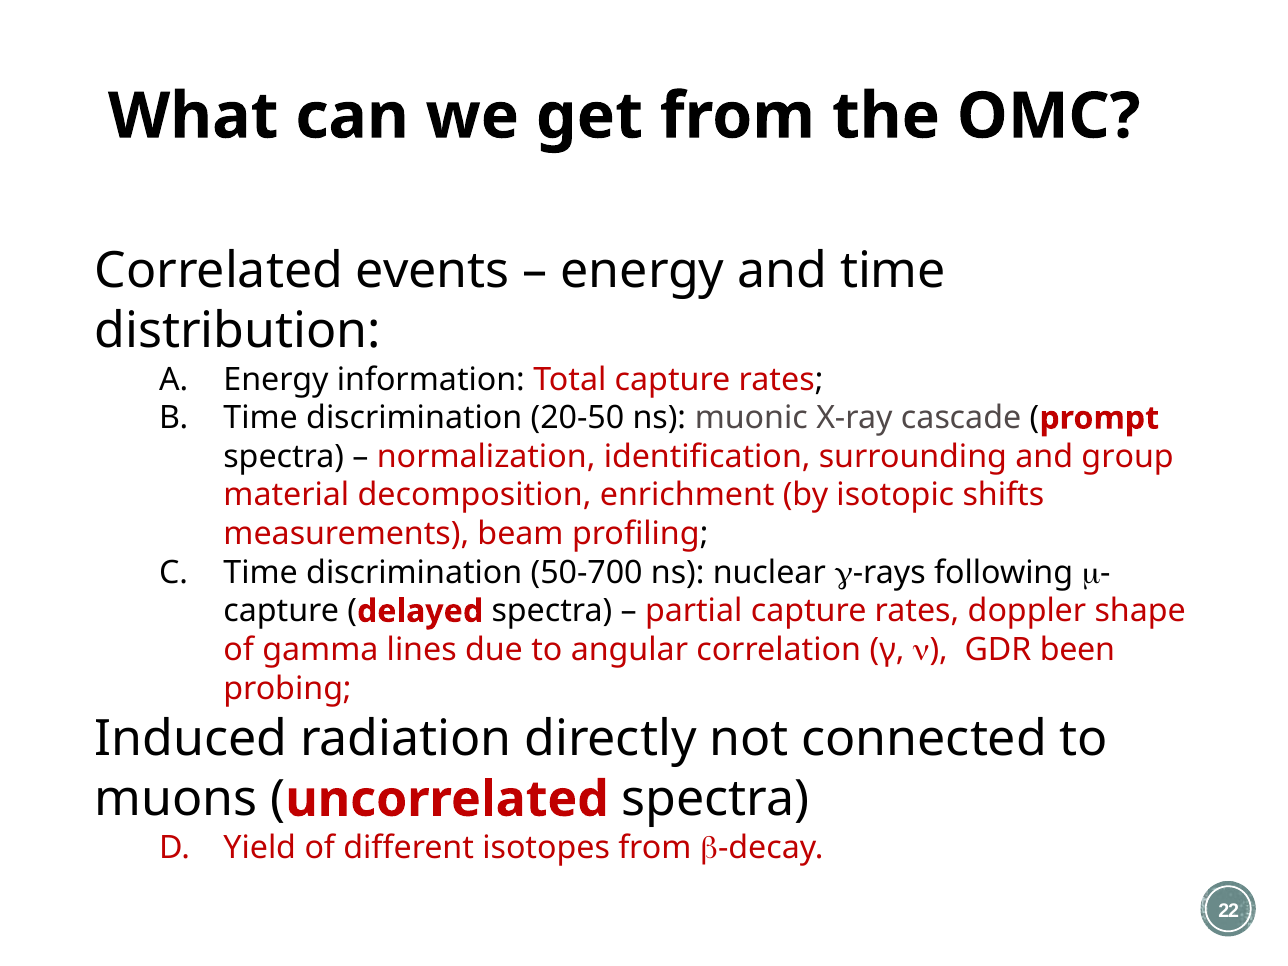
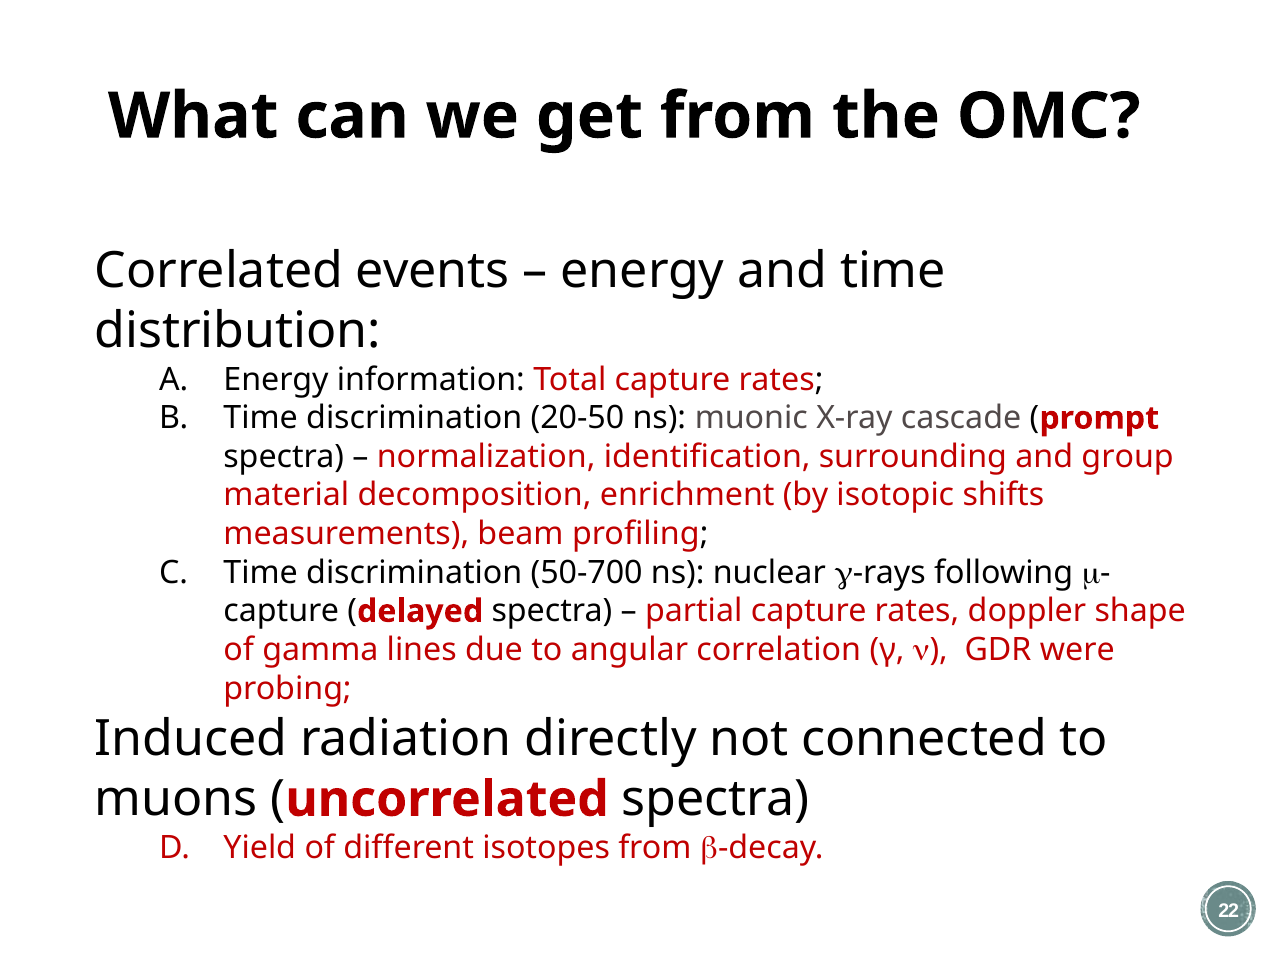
been: been -> were
